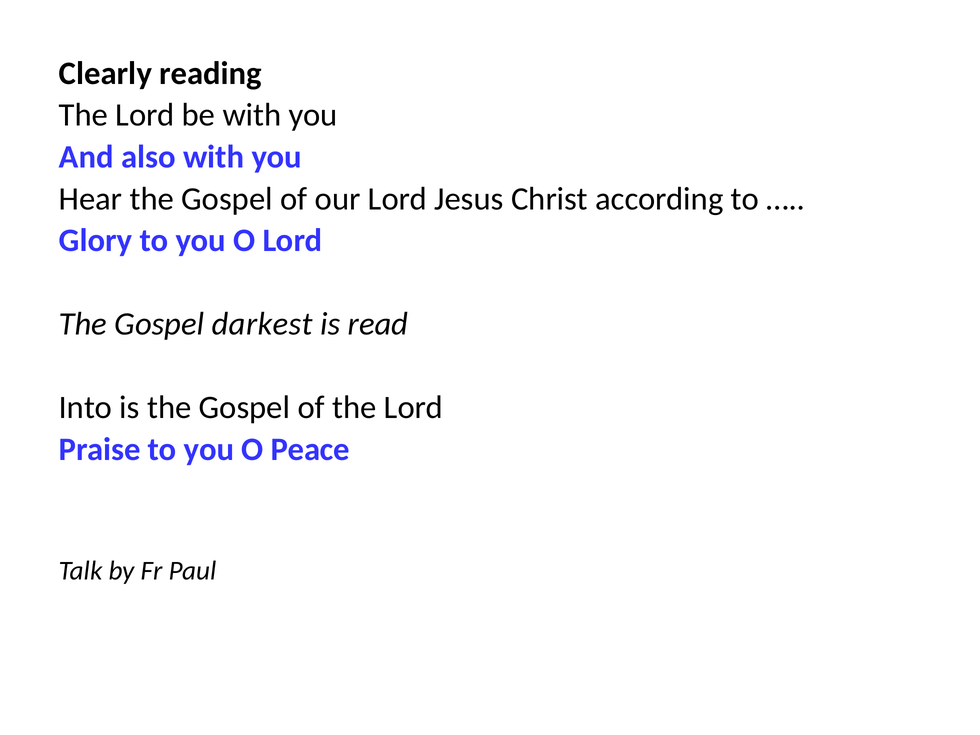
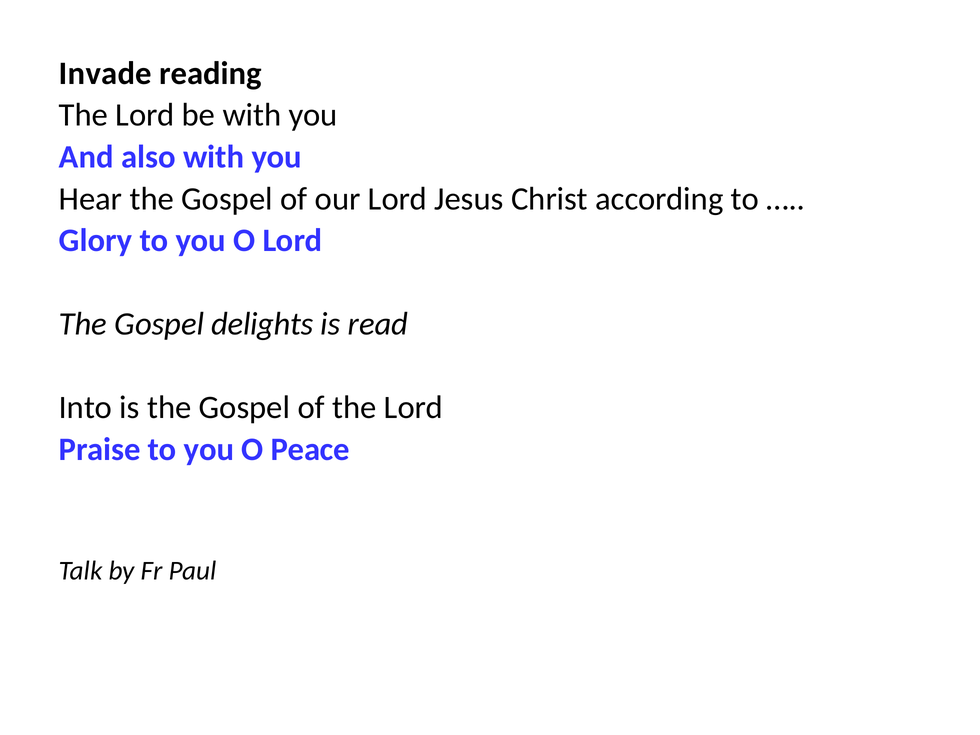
Clearly: Clearly -> Invade
darkest: darkest -> delights
